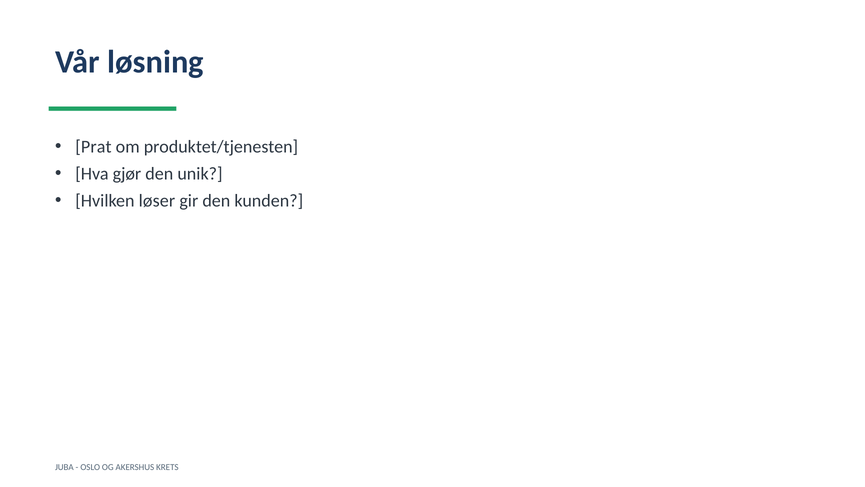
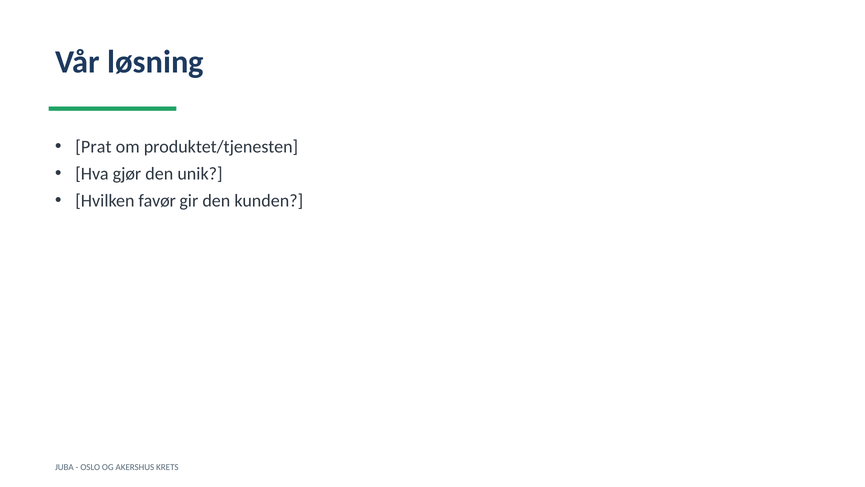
løser: løser -> favør
